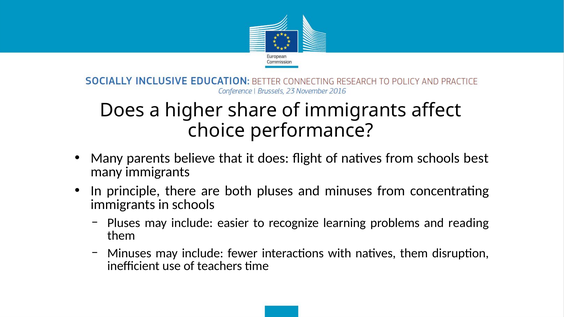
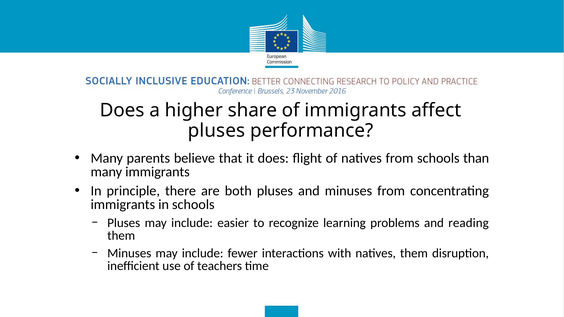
choice at (217, 131): choice -> pluses
best: best -> than
